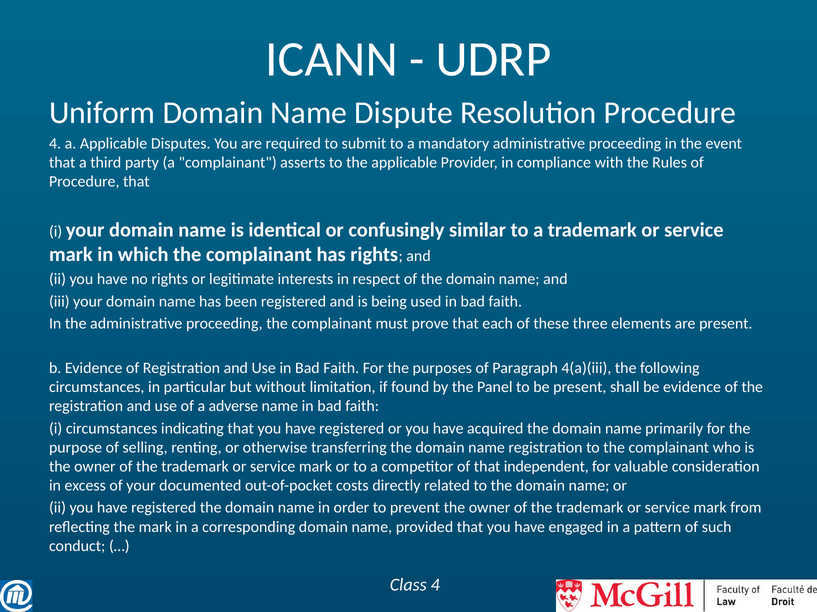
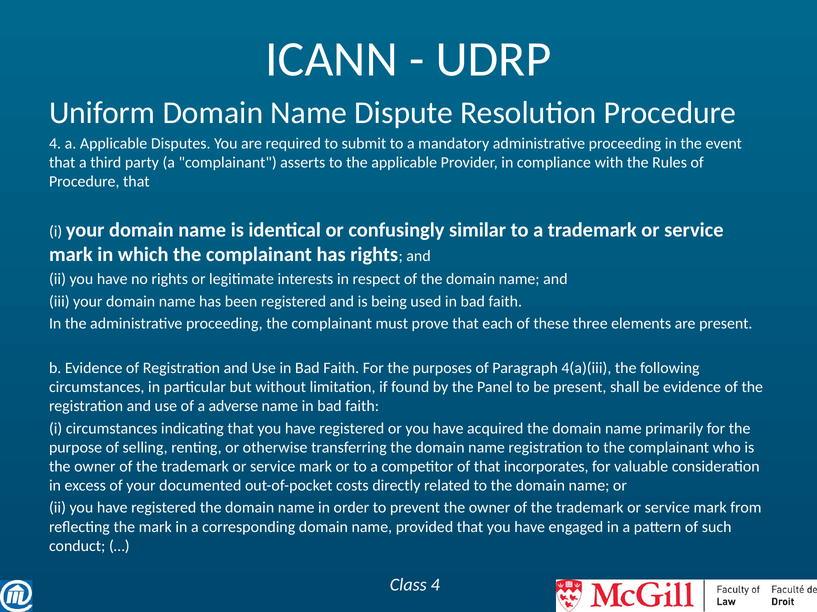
independent: independent -> incorporates
